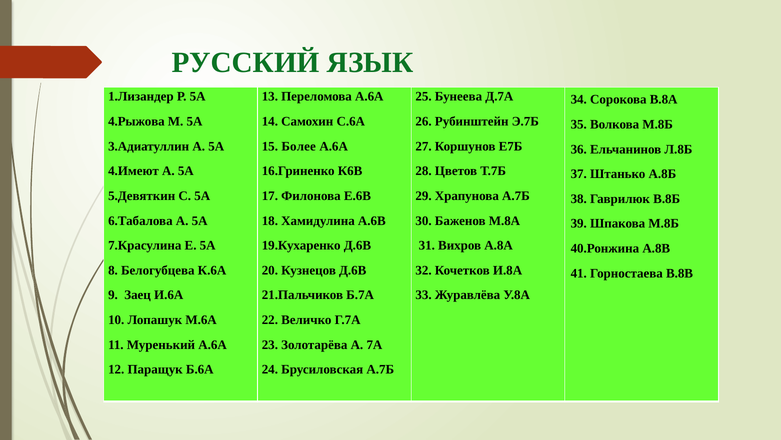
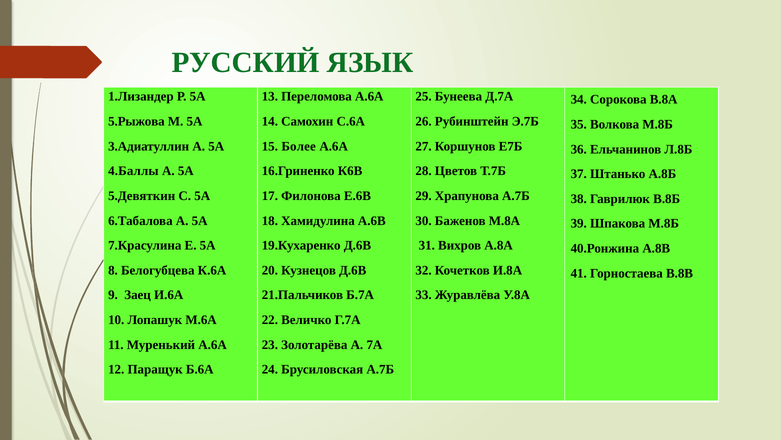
4.Рыжова: 4.Рыжова -> 5.Рыжова
4.Имеют: 4.Имеют -> 4.Баллы
